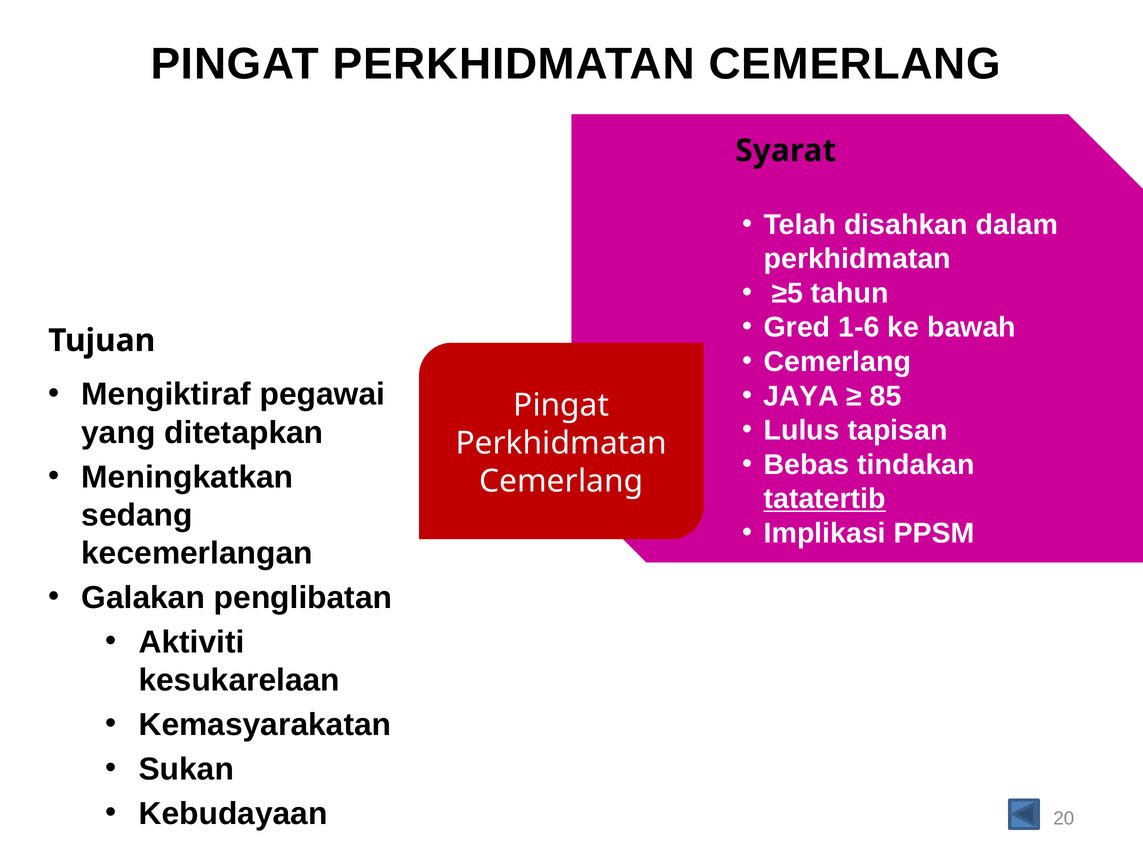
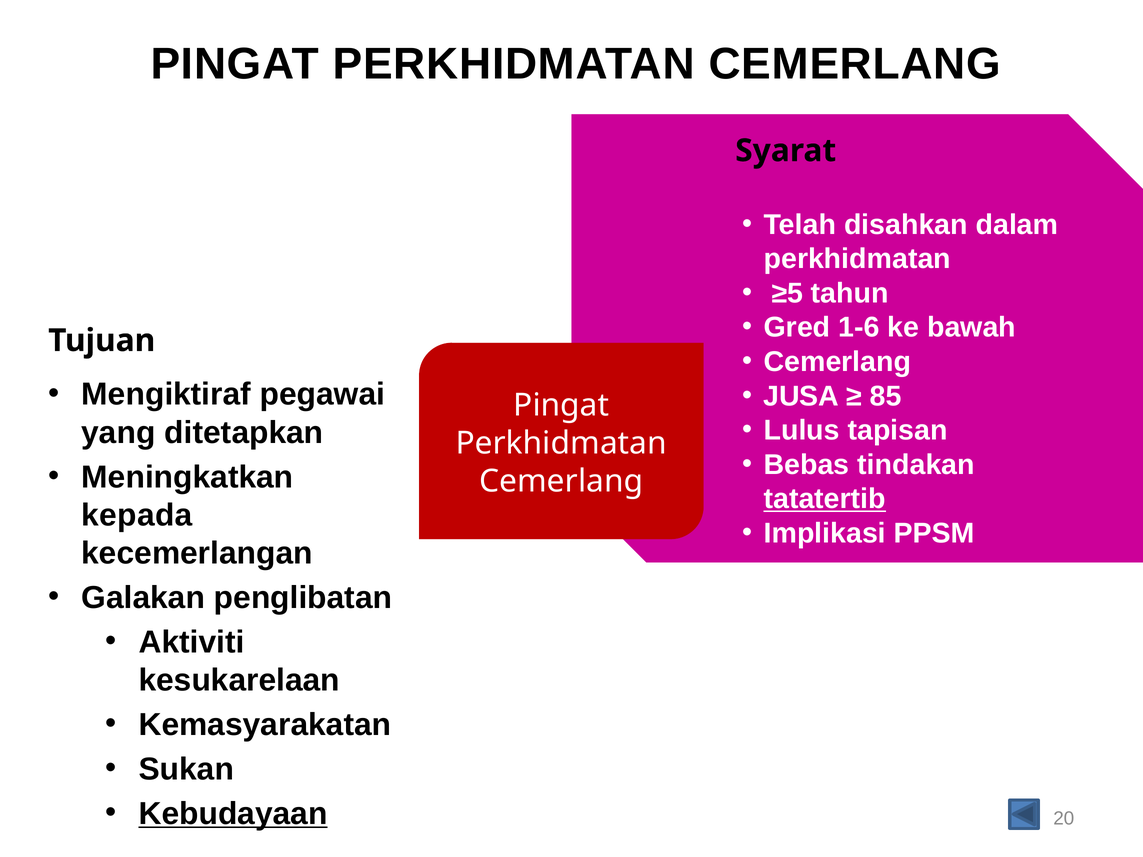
JAYA: JAYA -> JUSA
sedang: sedang -> kepada
Kebudayaan underline: none -> present
